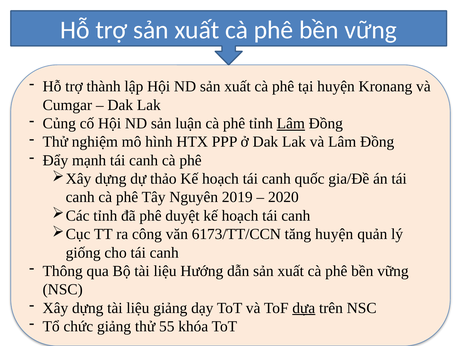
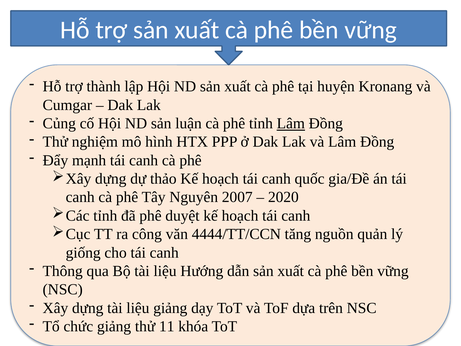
2019: 2019 -> 2007
6173/TT/CCN: 6173/TT/CCN -> 4444/TT/CCN
tăng huyện: huyện -> nguồn
dựa underline: present -> none
55: 55 -> 11
